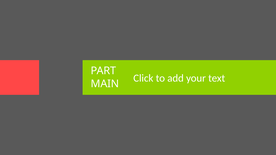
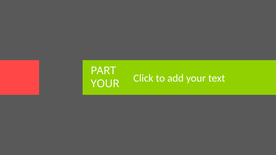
MAIN at (105, 84): MAIN -> YOUR
